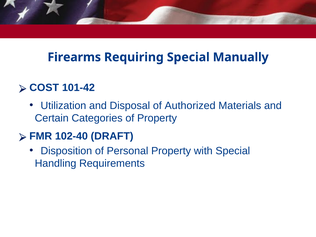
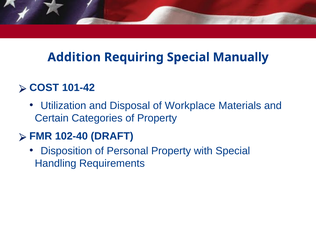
Firearms: Firearms -> Addition
Authorized: Authorized -> Workplace
